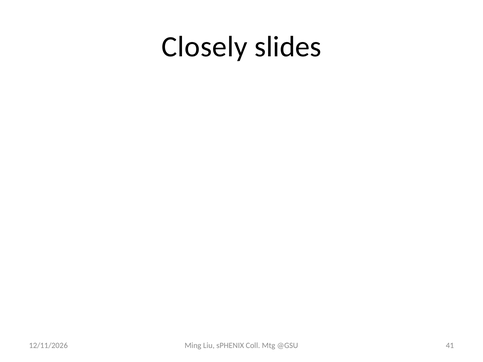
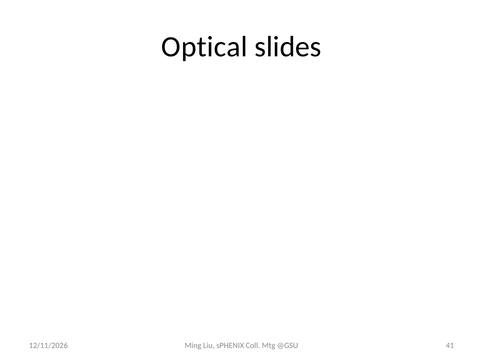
Closely: Closely -> Optical
